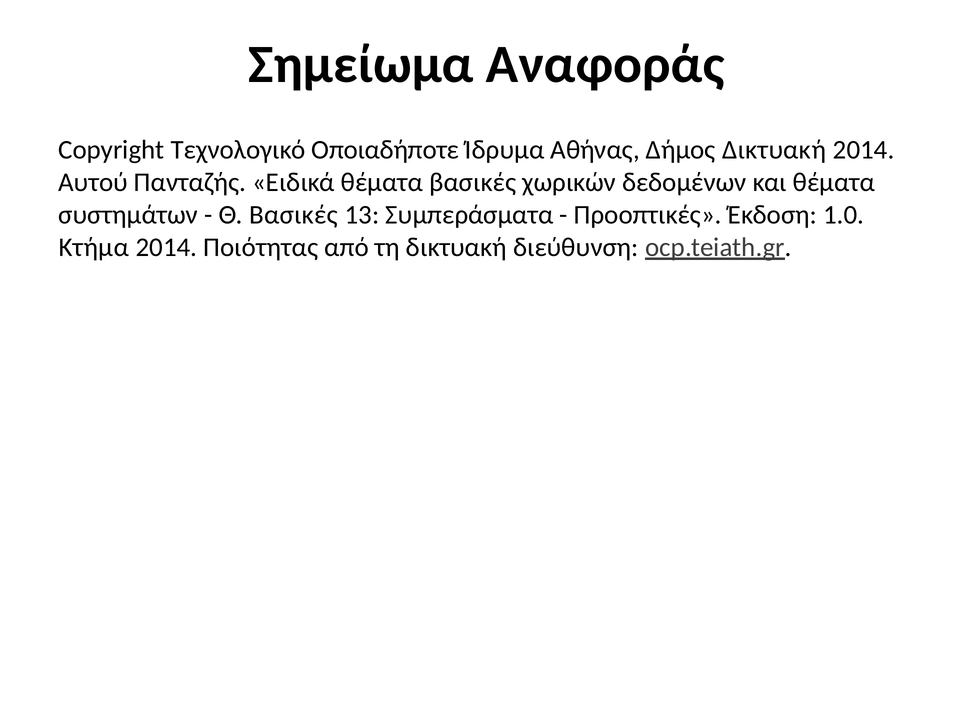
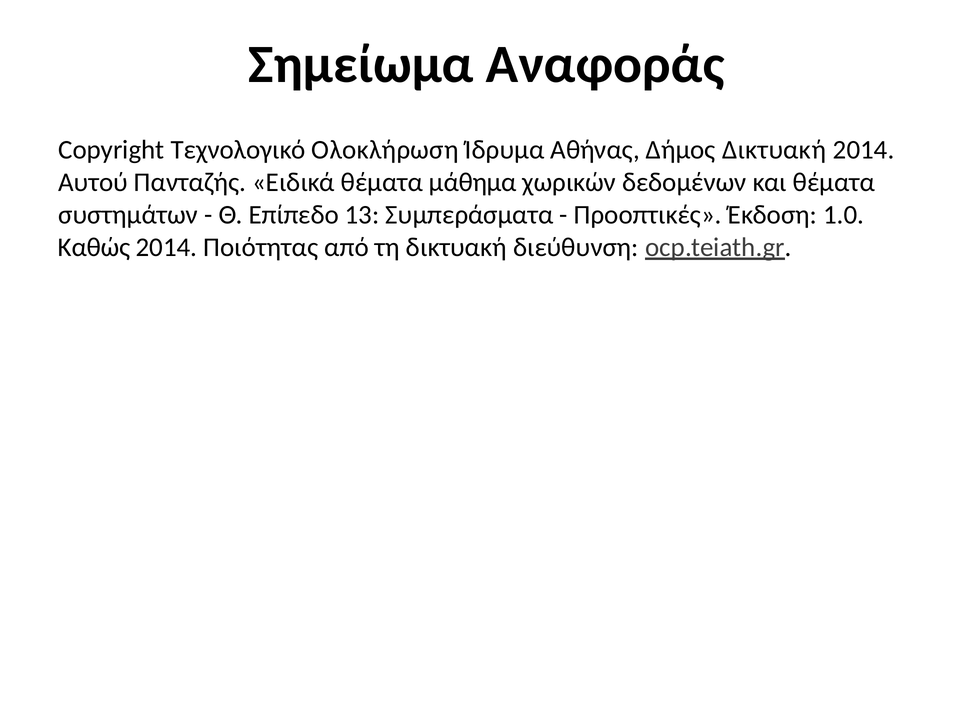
Οποιαδήποτε: Οποιαδήποτε -> Ολοκλήρωση
θέματα βασικές: βασικές -> μάθημα
Θ Βασικές: Βασικές -> Επίπεδο
Κτήμα: Κτήμα -> Καθώς
